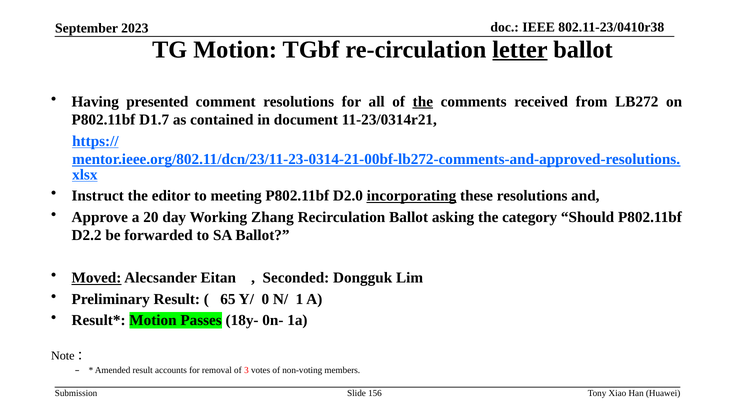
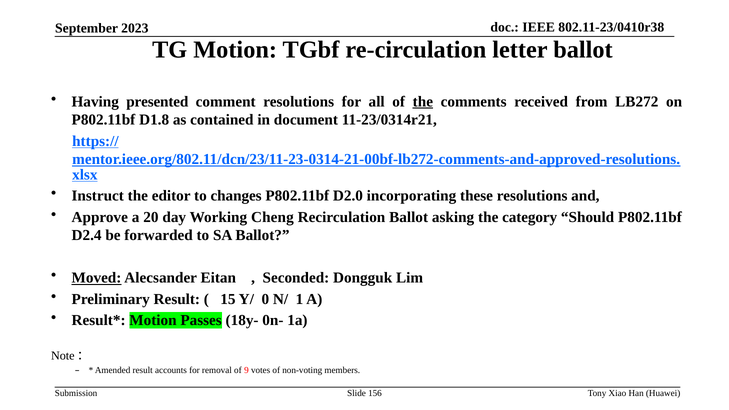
letter underline: present -> none
D1.7: D1.7 -> D1.8
meeting: meeting -> changes
incorporating underline: present -> none
Zhang: Zhang -> Cheng
D2.2: D2.2 -> D2.4
65: 65 -> 15
3: 3 -> 9
